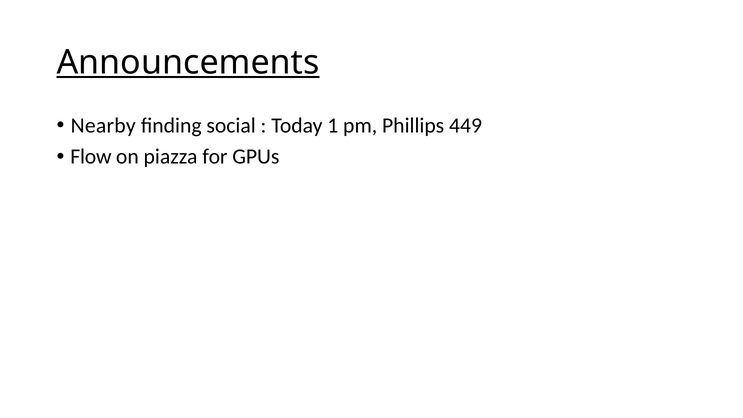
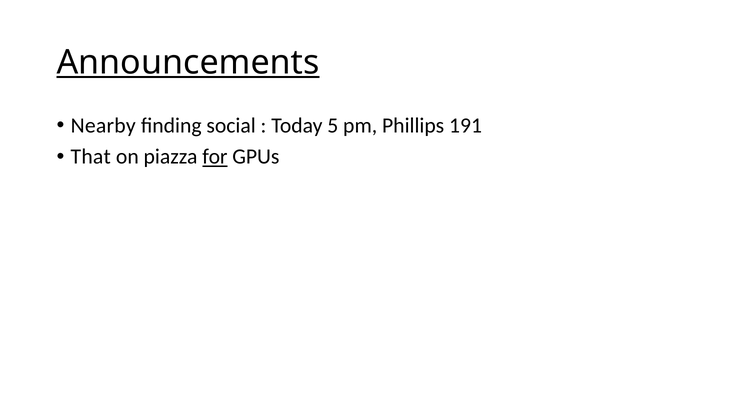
1: 1 -> 5
449: 449 -> 191
Flow: Flow -> That
for underline: none -> present
